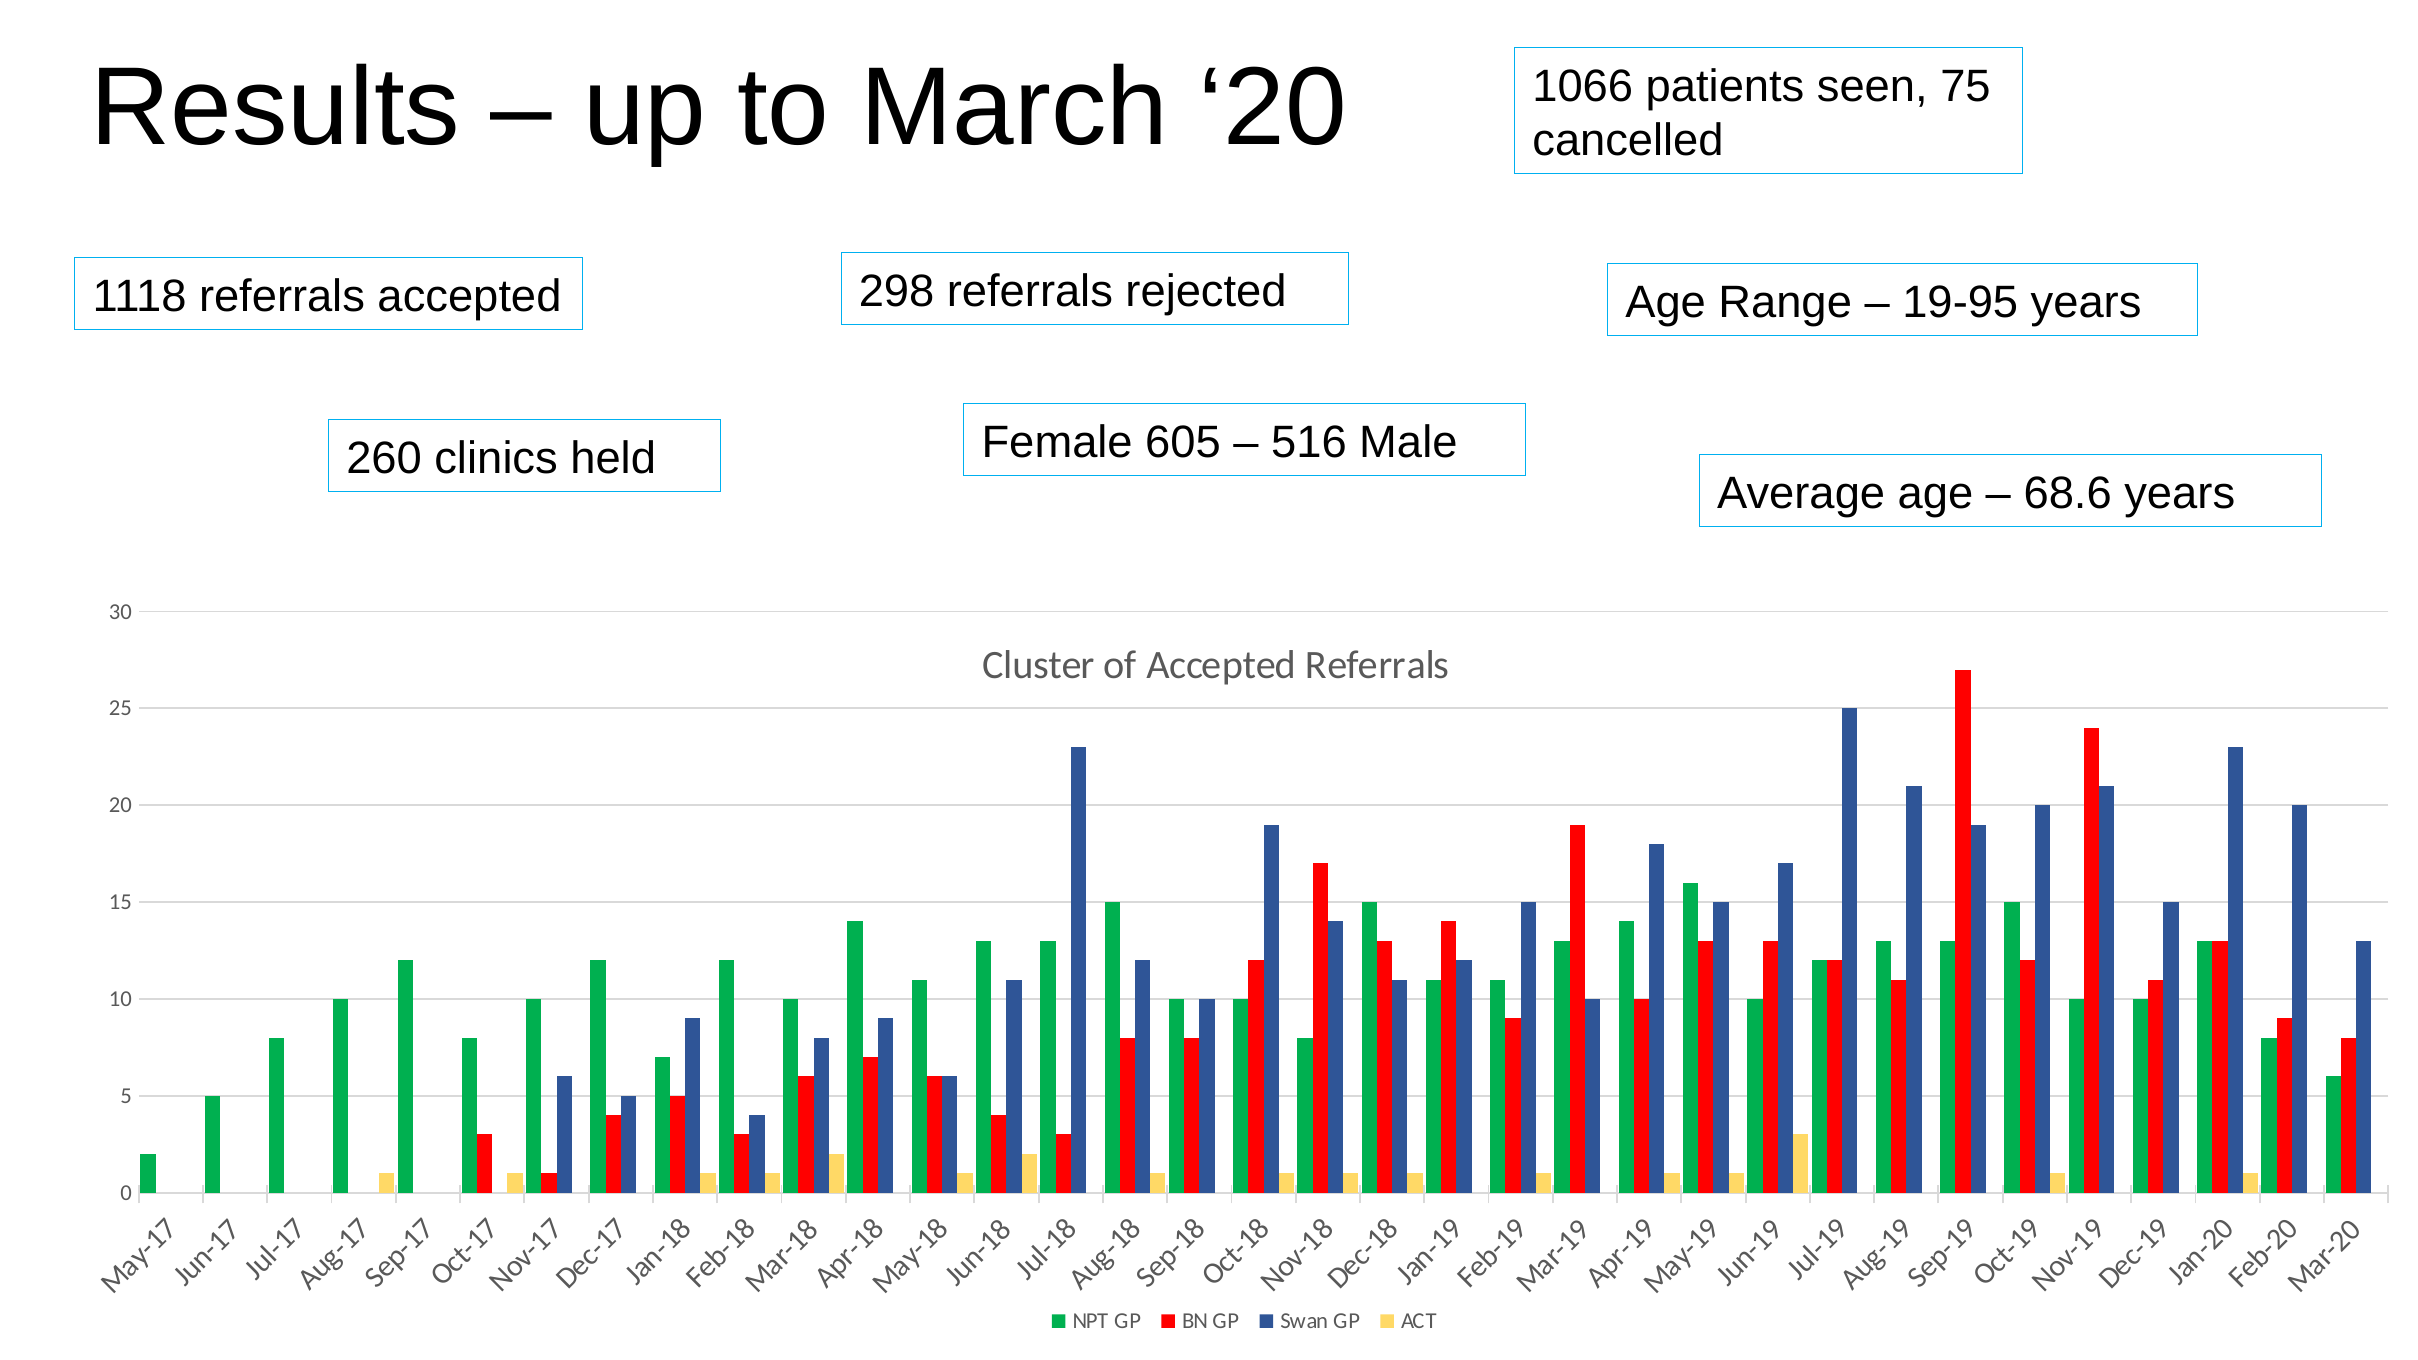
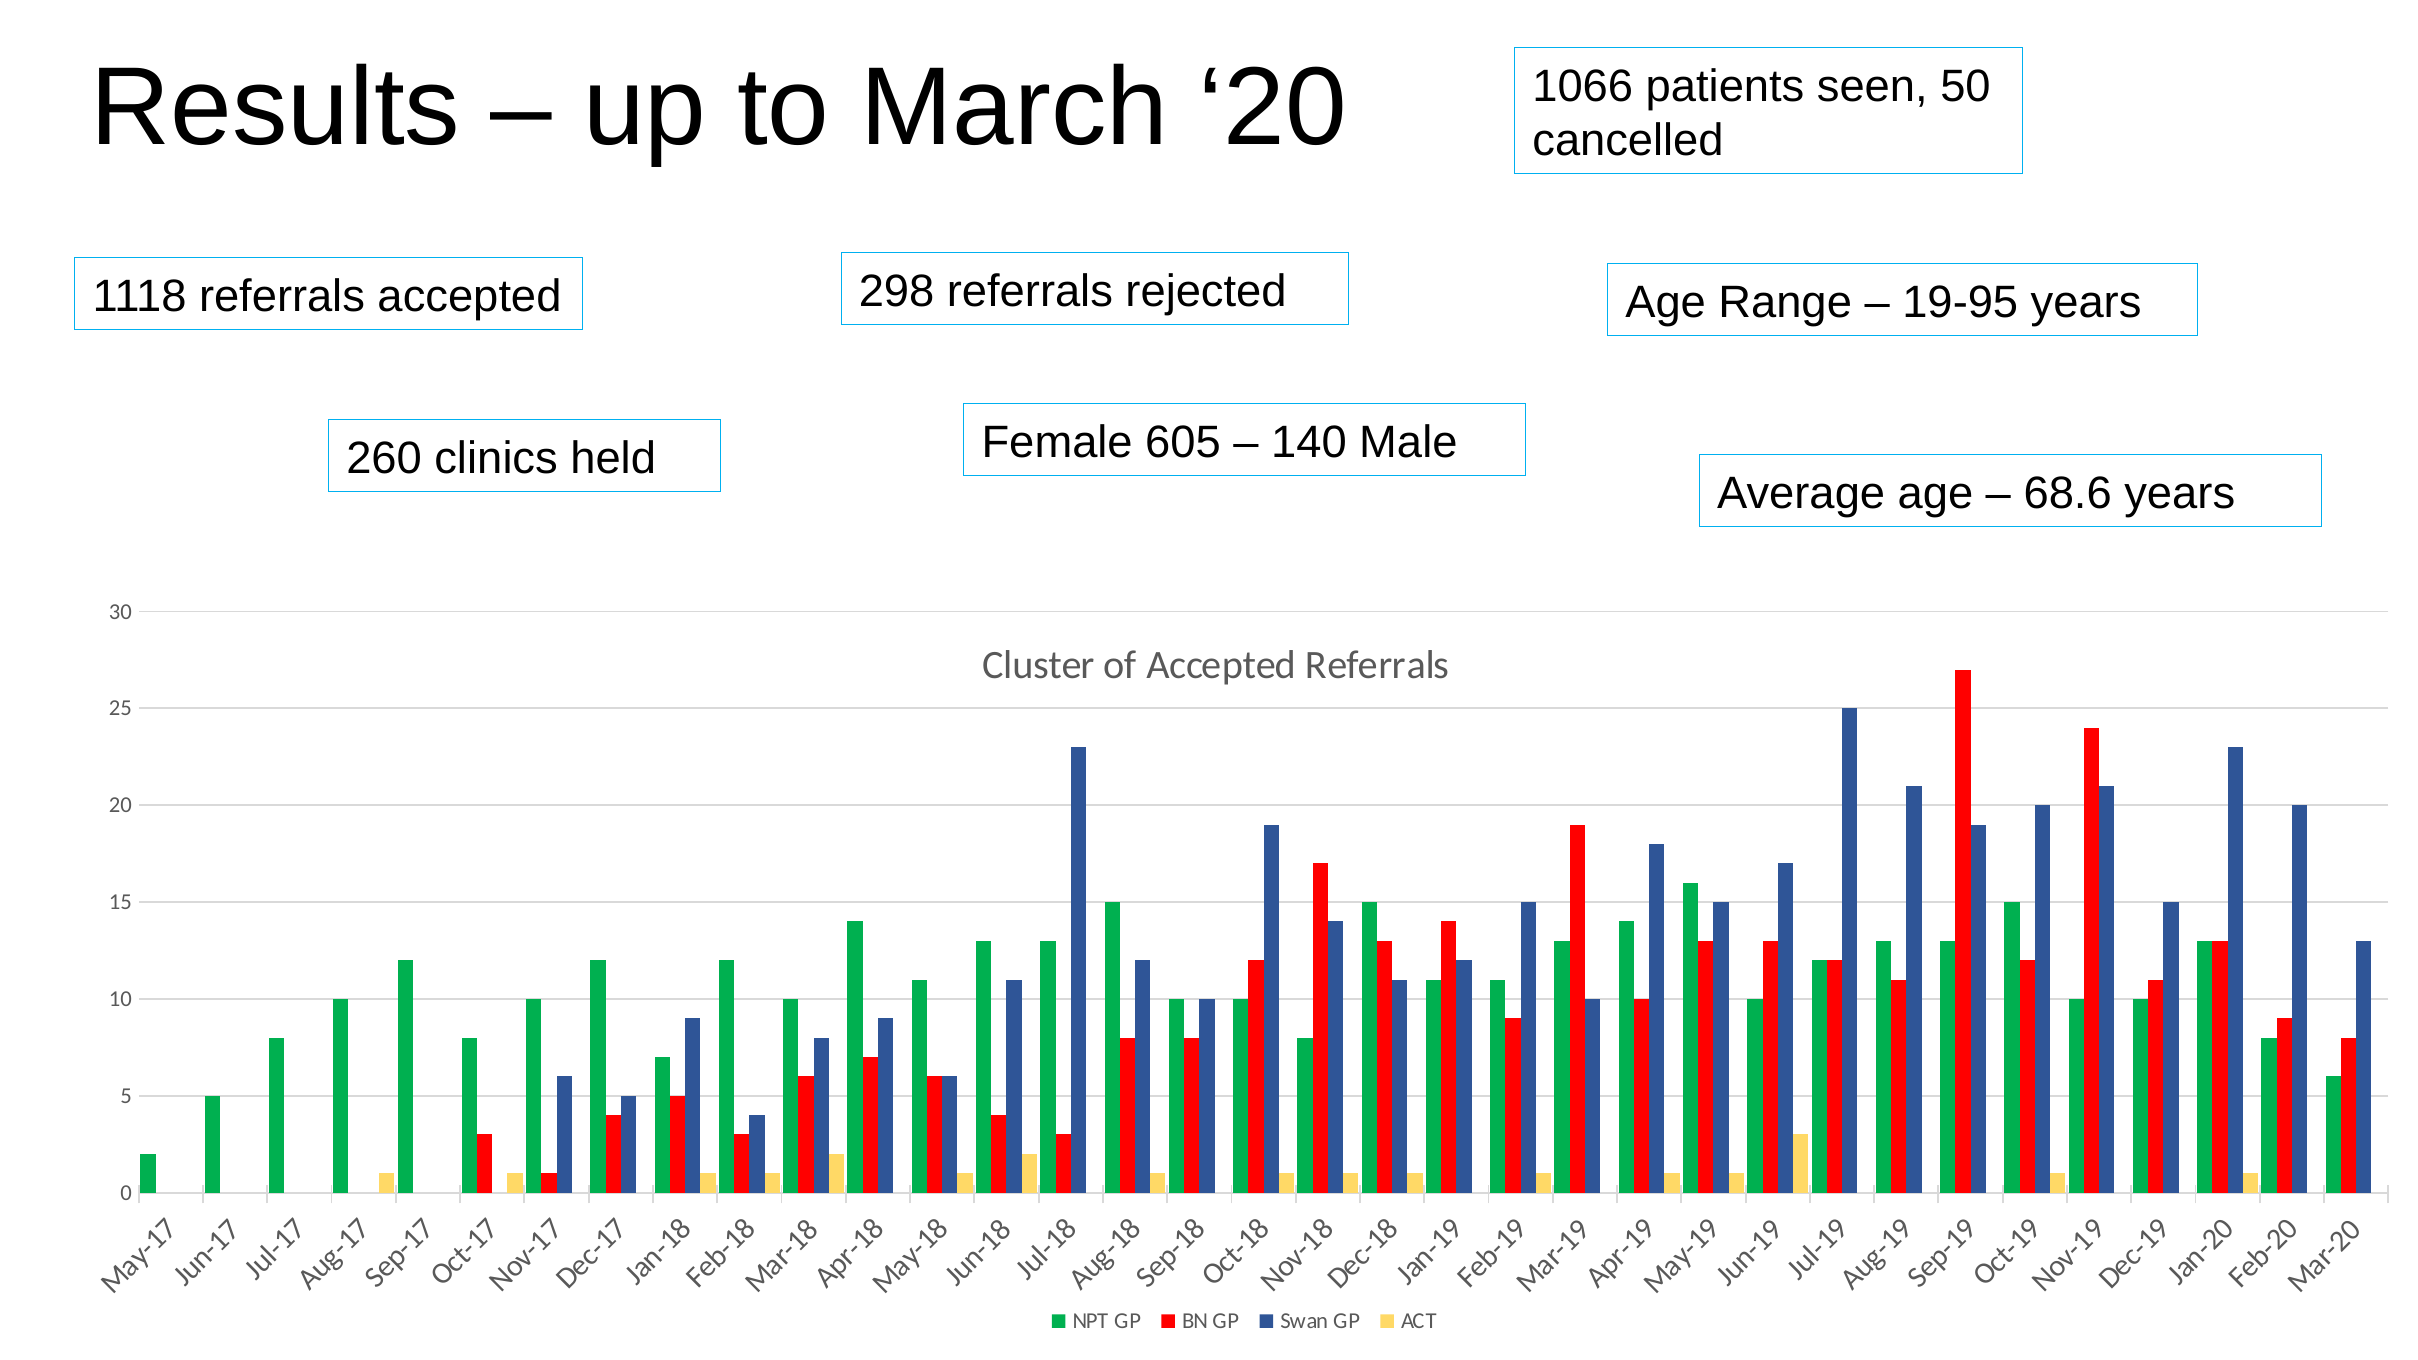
75: 75 -> 50
516: 516 -> 140
